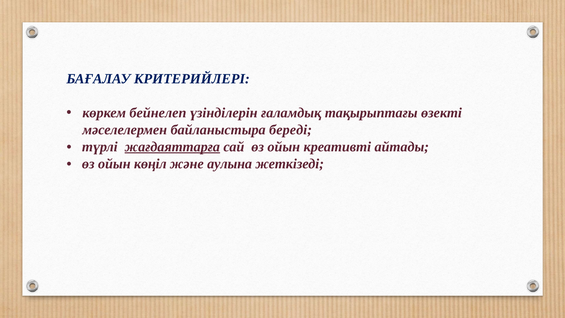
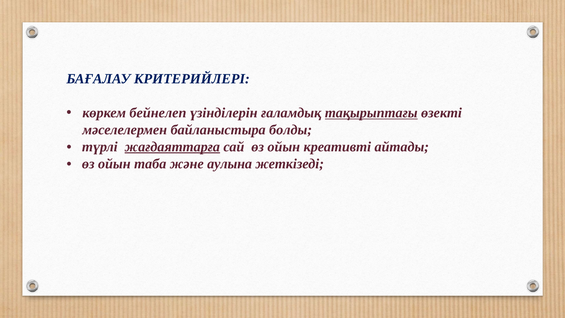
тақырыптағы underline: none -> present
береді: береді -> болды
көңіл: көңіл -> таба
